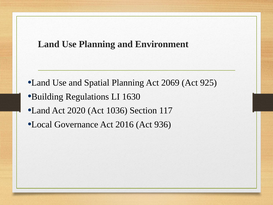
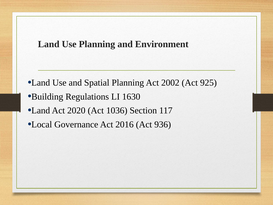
2069: 2069 -> 2002
